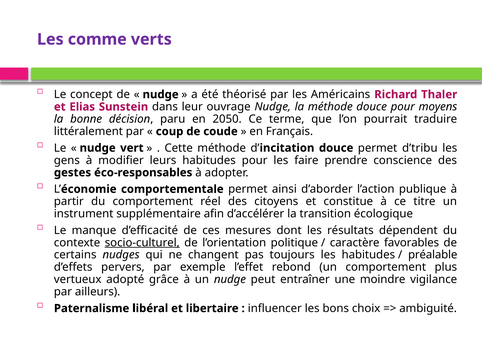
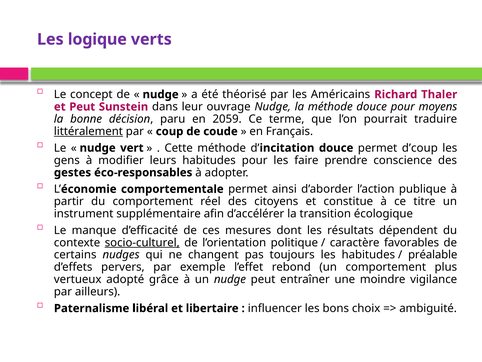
comme: comme -> logique
et Elias: Elias -> Peut
2050: 2050 -> 2059
littéralement underline: none -> present
d’tribu: d’tribu -> d’coup
